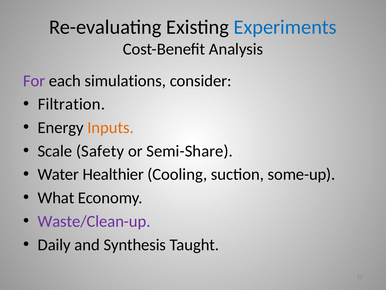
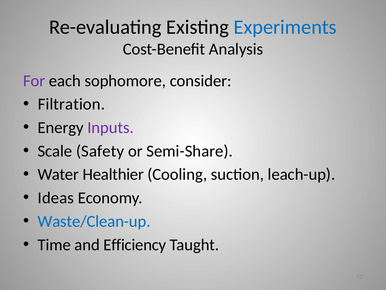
simulations: simulations -> sophomore
Inputs colour: orange -> purple
some-up: some-up -> leach-up
What: What -> Ideas
Waste/Clean-up colour: purple -> blue
Daily: Daily -> Time
Synthesis: Synthesis -> Efficiency
